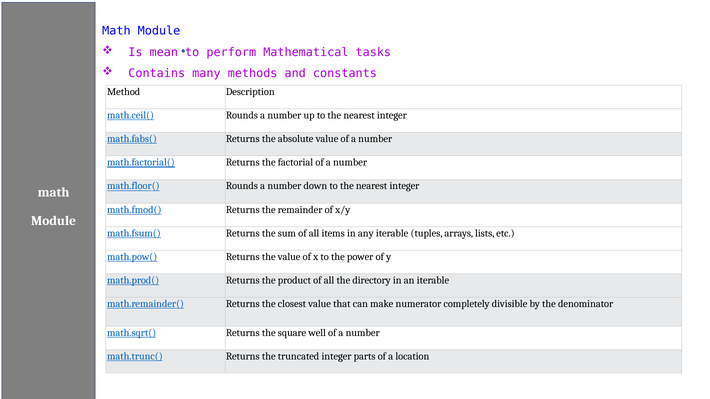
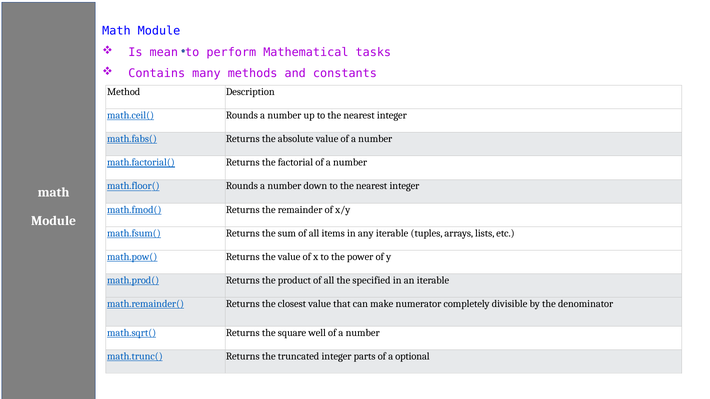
directory: directory -> specified
location: location -> optional
